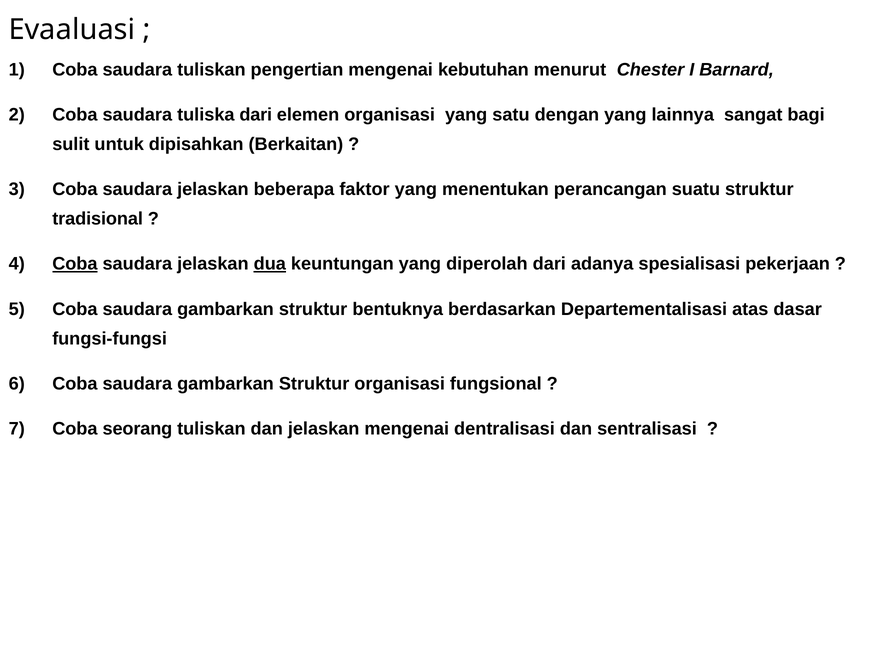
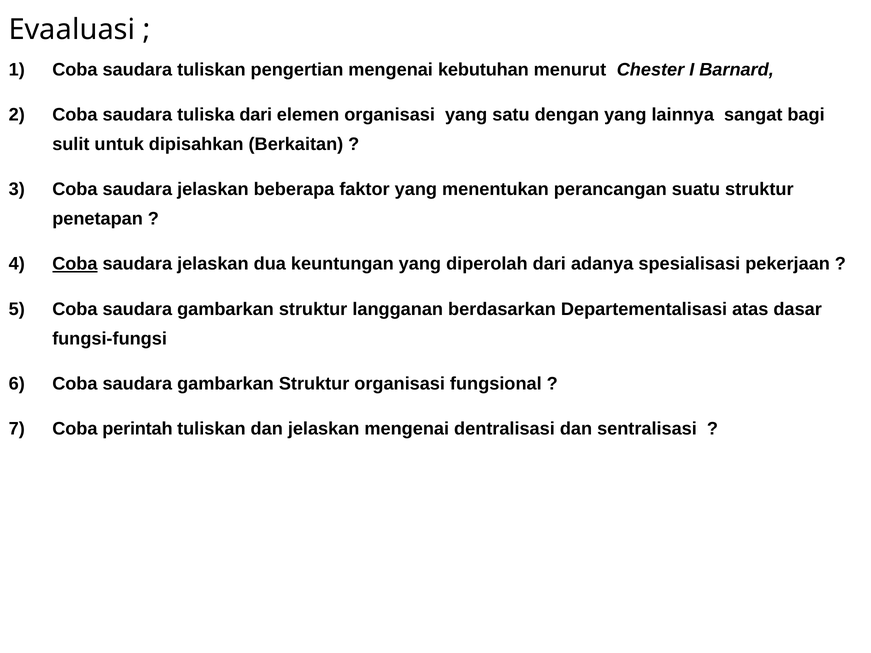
tradisional: tradisional -> penetapan
dua underline: present -> none
bentuknya: bentuknya -> langganan
seorang: seorang -> perintah
